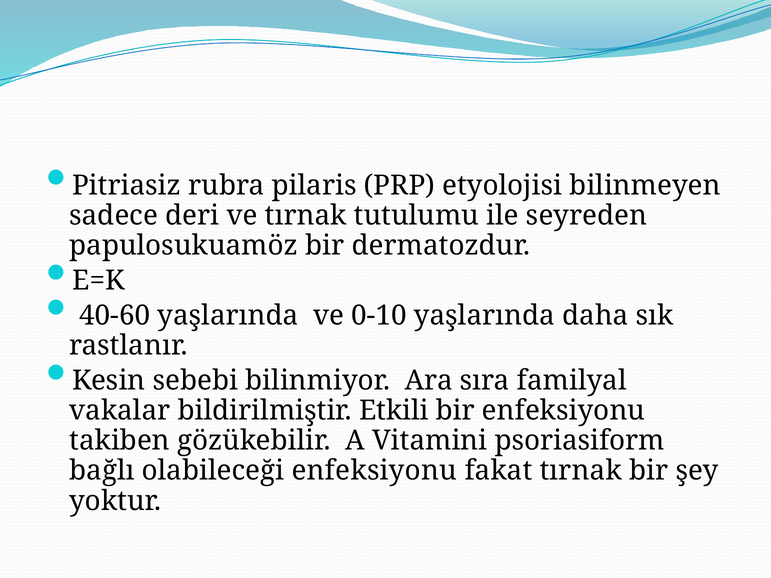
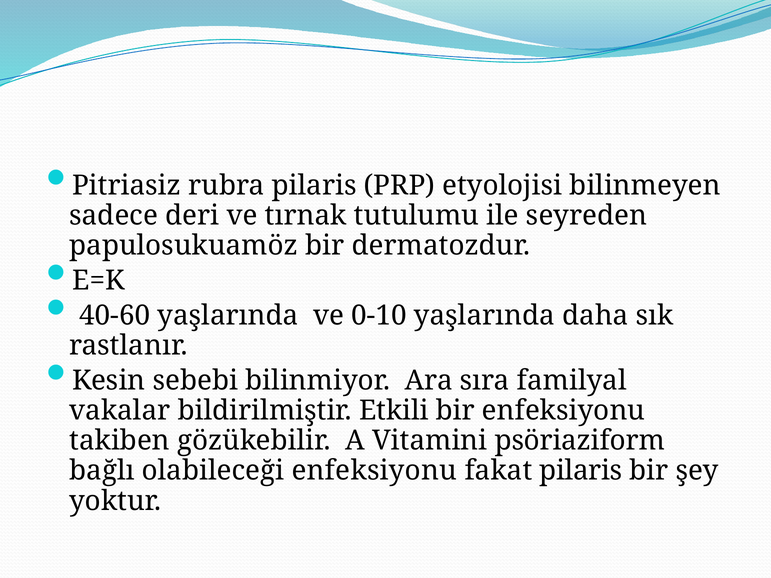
psoriasiform: psoriasiform -> psöriaziform
fakat tırnak: tırnak -> pilaris
